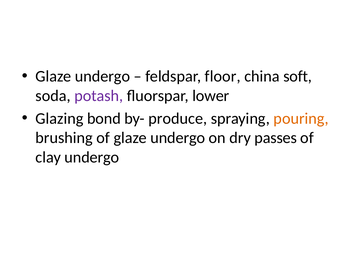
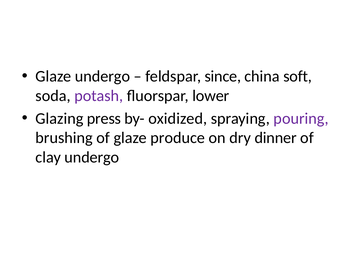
floor: floor -> since
bond: bond -> press
produce: produce -> oxidized
pouring colour: orange -> purple
of glaze undergo: undergo -> produce
passes: passes -> dinner
